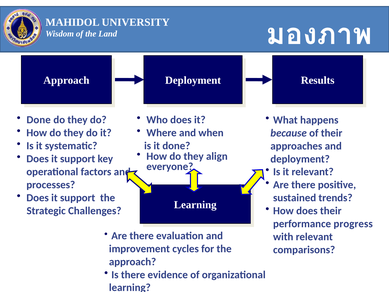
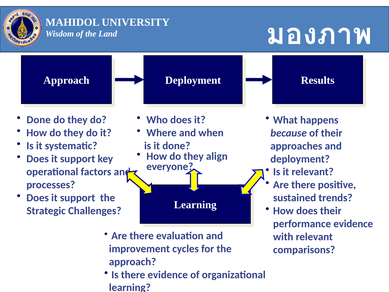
performance progress: progress -> evidence
